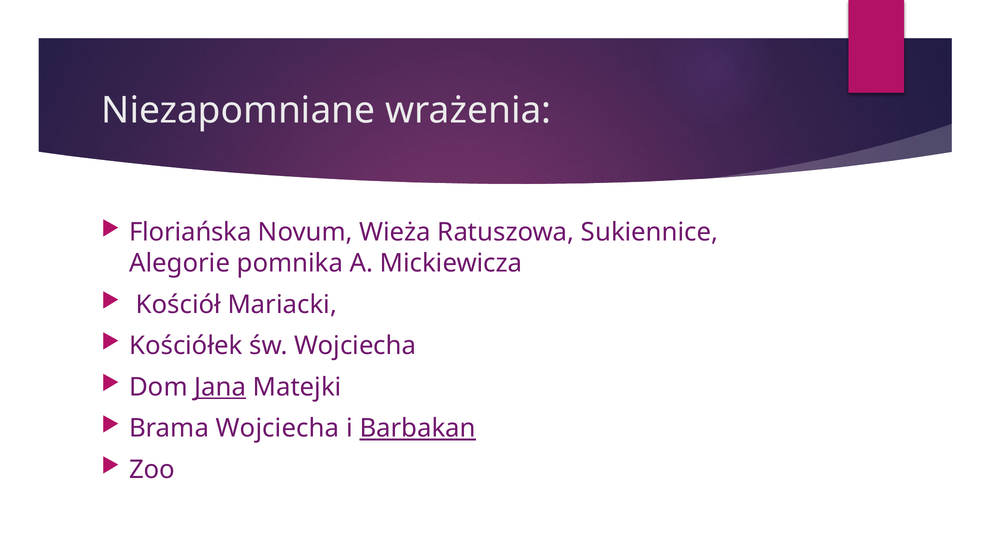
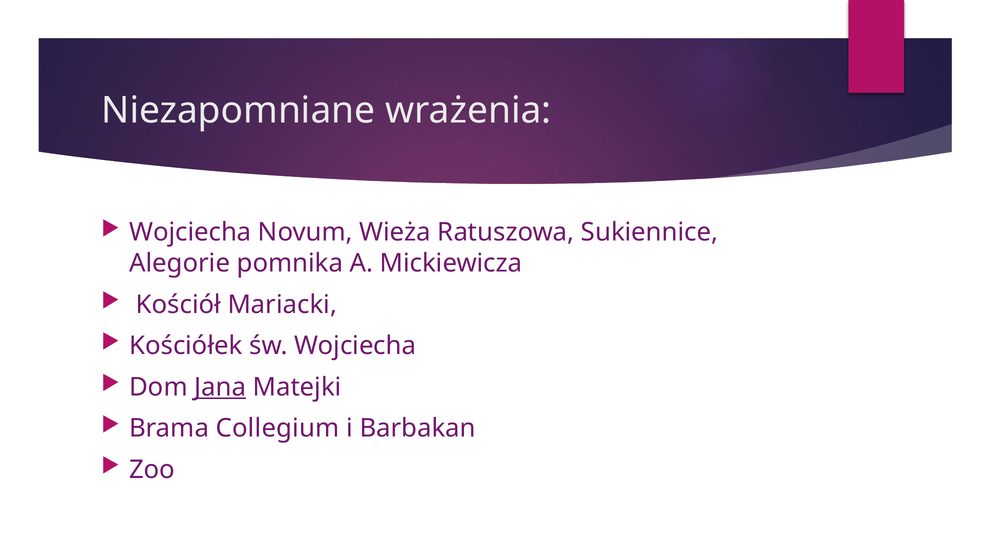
Floriańska at (190, 233): Floriańska -> Wojciecha
Brama Wojciecha: Wojciecha -> Collegium
Barbakan underline: present -> none
